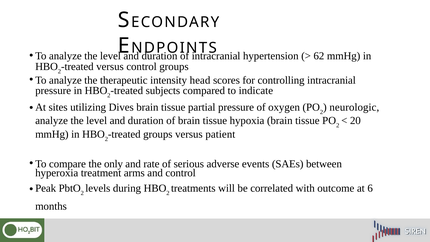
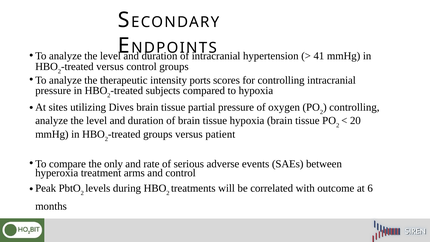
62: 62 -> 41
head: head -> ports
to indicate: indicate -> hypoxia
neurologic at (354, 107): neurologic -> controlling
